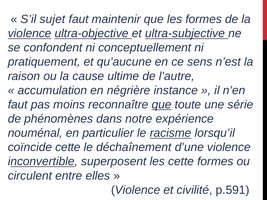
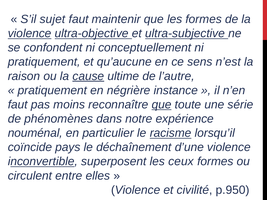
cause underline: none -> present
accumulation at (52, 90): accumulation -> pratiquement
coïncide cette: cette -> pays
les cette: cette -> ceux
p.591: p.591 -> p.950
